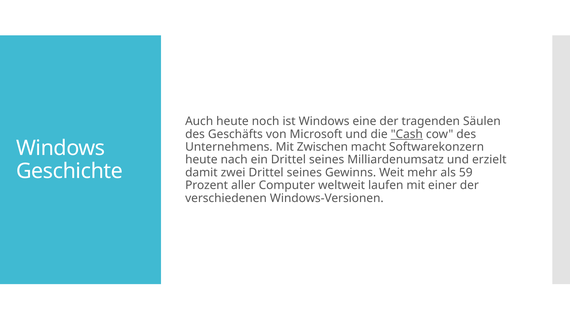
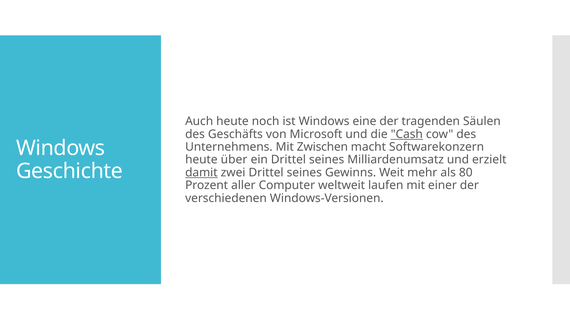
nach: nach -> über
damit underline: none -> present
59: 59 -> 80
